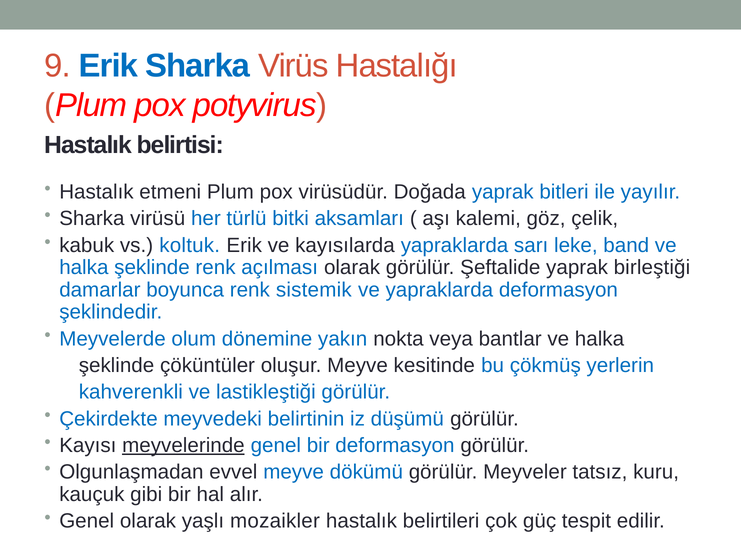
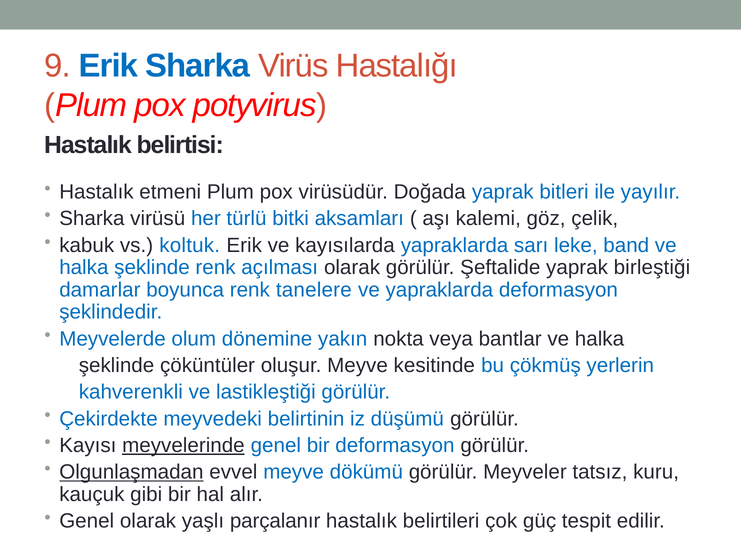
sistemik: sistemik -> tanelere
Olgunlaşmadan underline: none -> present
mozaikler: mozaikler -> parçalanır
